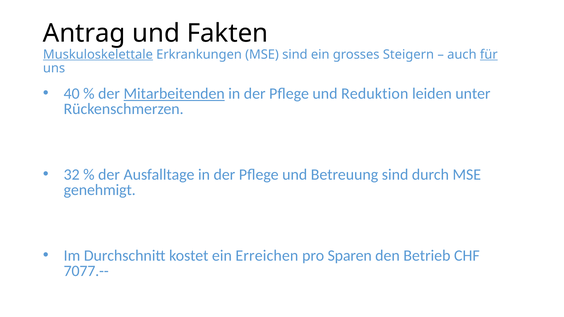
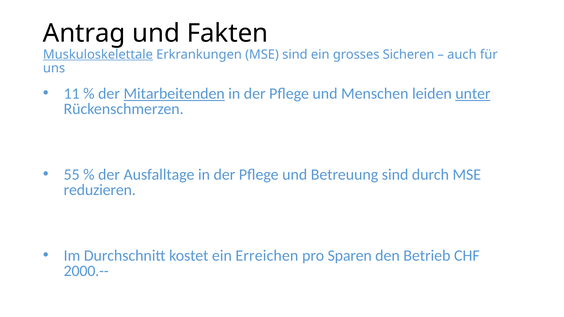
Steigern: Steigern -> Sicheren
für underline: present -> none
40: 40 -> 11
Reduktion: Reduktion -> Menschen
unter underline: none -> present
32: 32 -> 55
genehmigt: genehmigt -> reduzieren
7077.--: 7077.-- -> 2000.--
